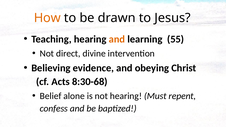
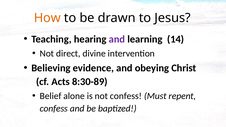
and at (117, 39) colour: orange -> purple
55: 55 -> 14
8:30-68: 8:30-68 -> 8:30-89
not hearing: hearing -> confess
